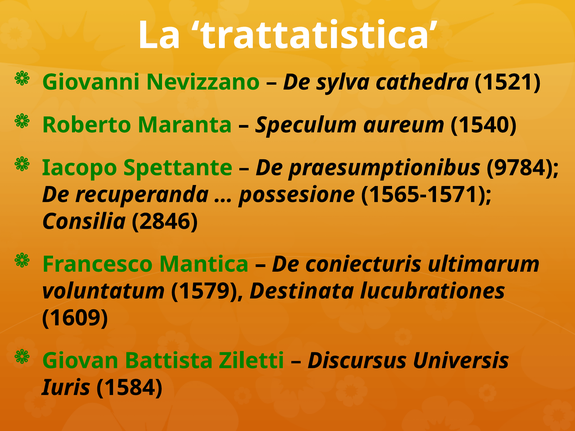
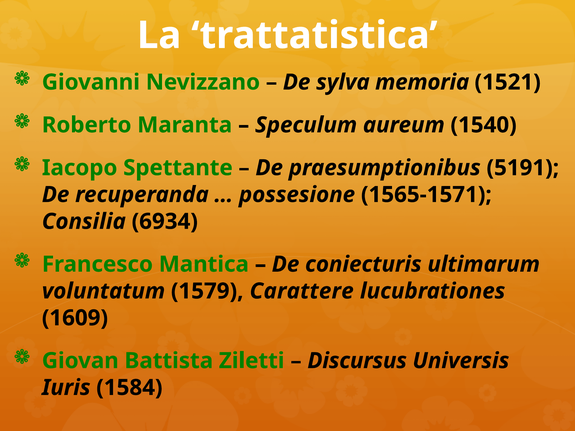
cathedra: cathedra -> memoria
9784: 9784 -> 5191
2846: 2846 -> 6934
Destinata: Destinata -> Carattere
